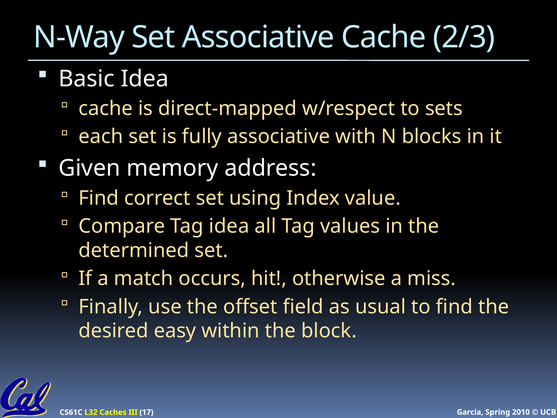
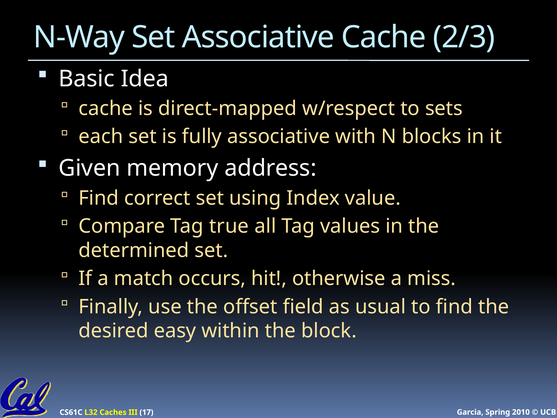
Tag idea: idea -> true
